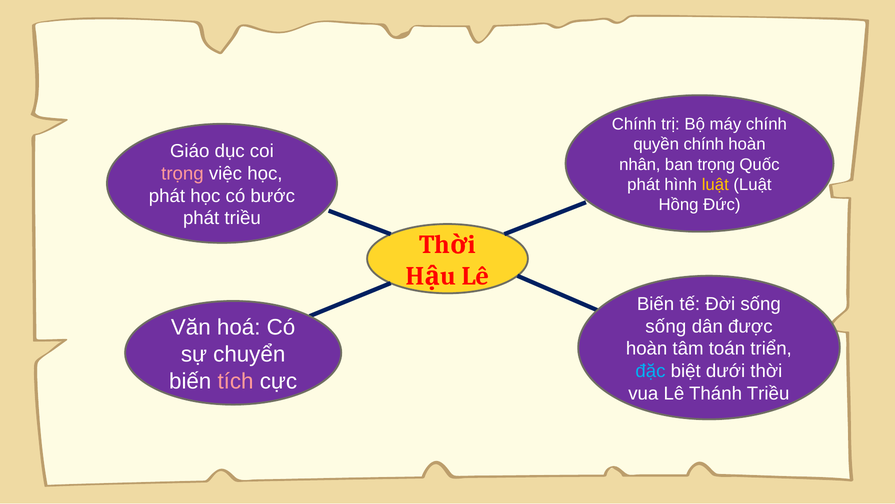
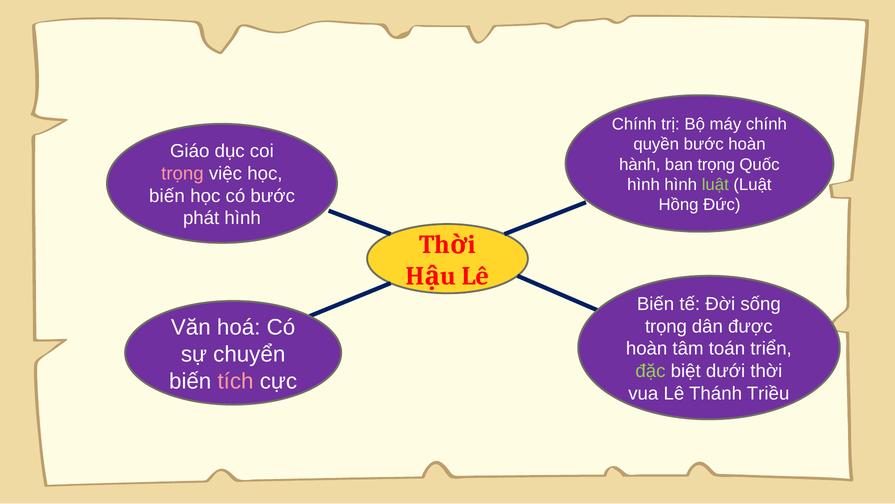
quyền chính: chính -> bước
nhân: nhân -> hành
phát at (644, 185): phát -> hình
luật at (715, 185) colour: yellow -> light green
phát at (167, 196): phát -> biến
phát triều: triều -> hình
sống at (666, 326): sống -> trọng
đặc colour: light blue -> light green
